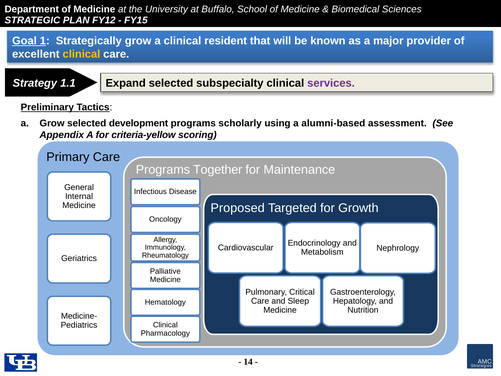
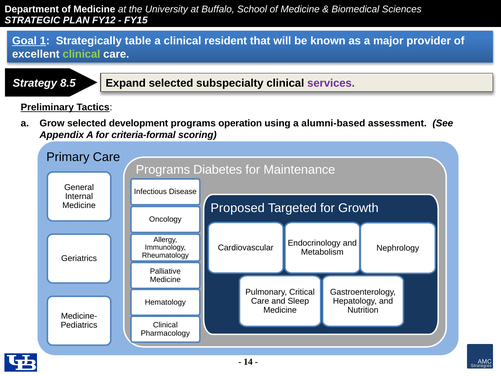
Strategically grow: grow -> table
clinical at (81, 54) colour: yellow -> light green
1.1: 1.1 -> 8.5
scholarly: scholarly -> operation
criteria-yellow: criteria-yellow -> criteria-formal
Together: Together -> Diabetes
